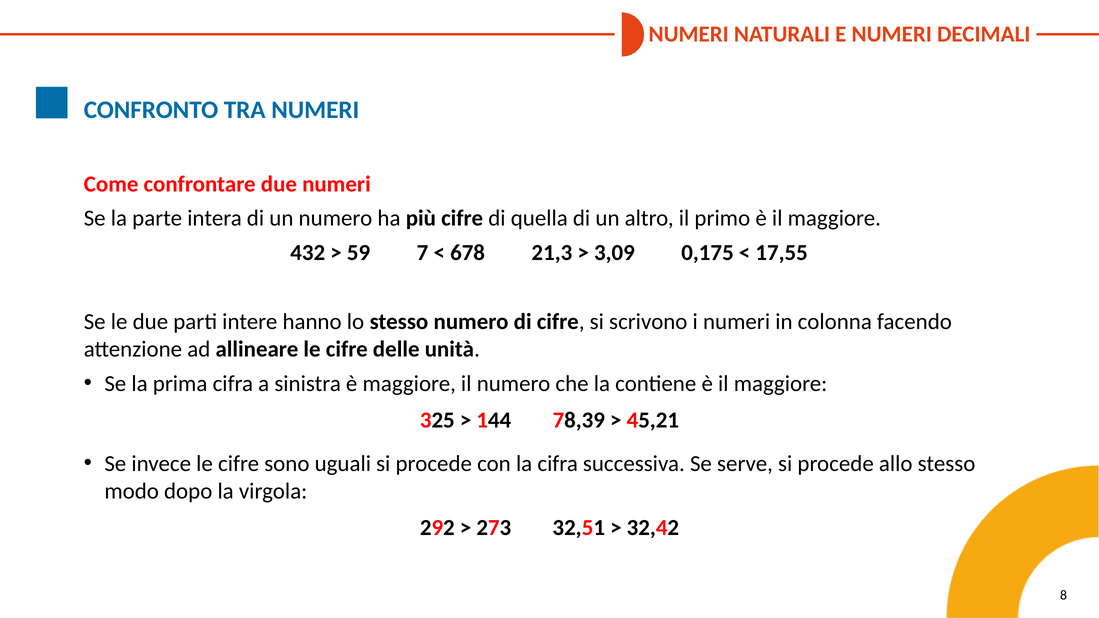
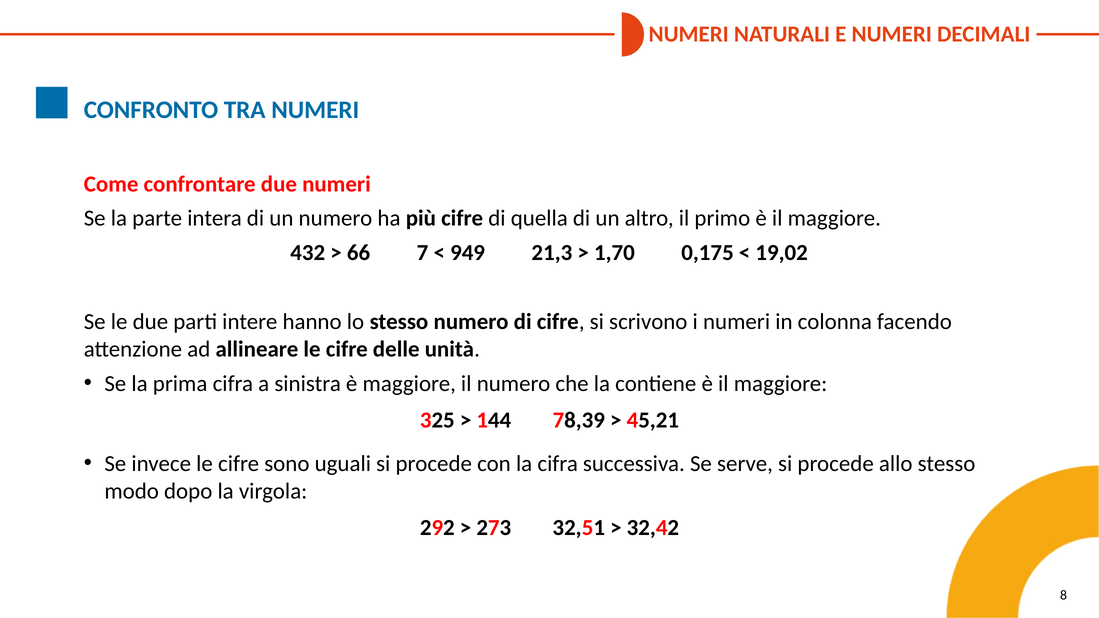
59: 59 -> 66
678: 678 -> 949
3,09: 3,09 -> 1,70
17,55: 17,55 -> 19,02
